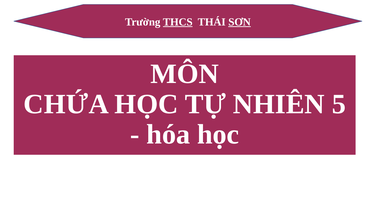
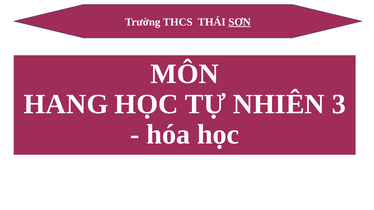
THCS underline: present -> none
CHỨA: CHỨA -> HANG
5: 5 -> 3
